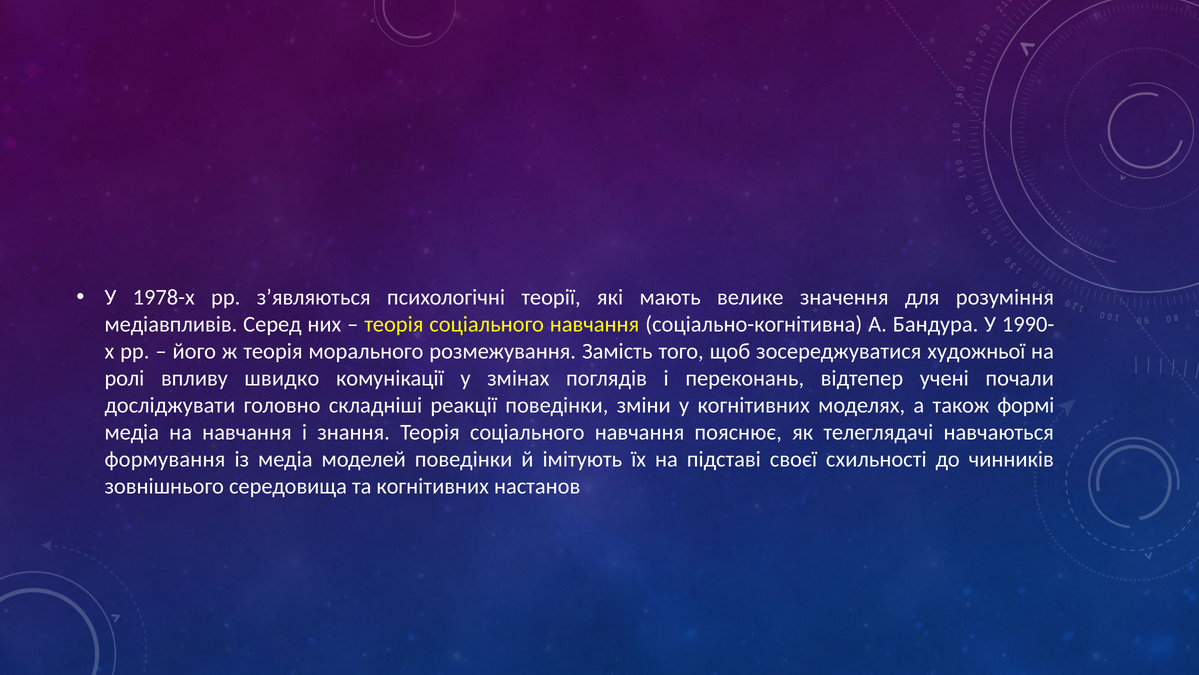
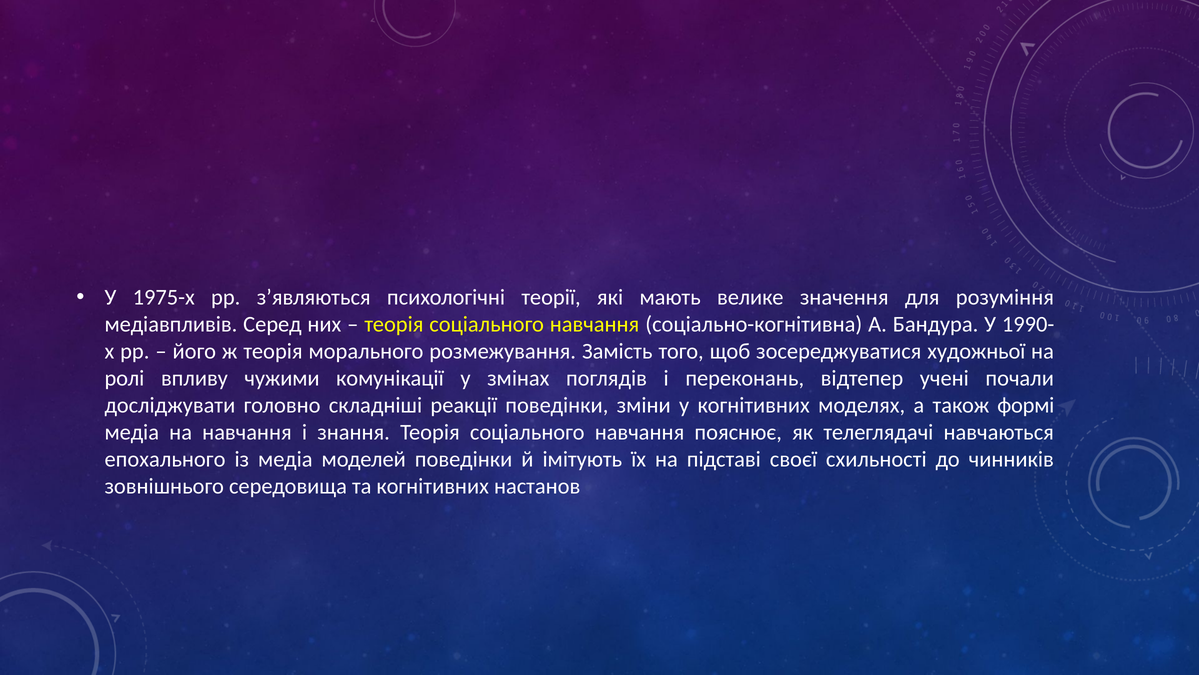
1978-х: 1978-х -> 1975-х
швидко: швидко -> чужими
формування: формування -> епохального
